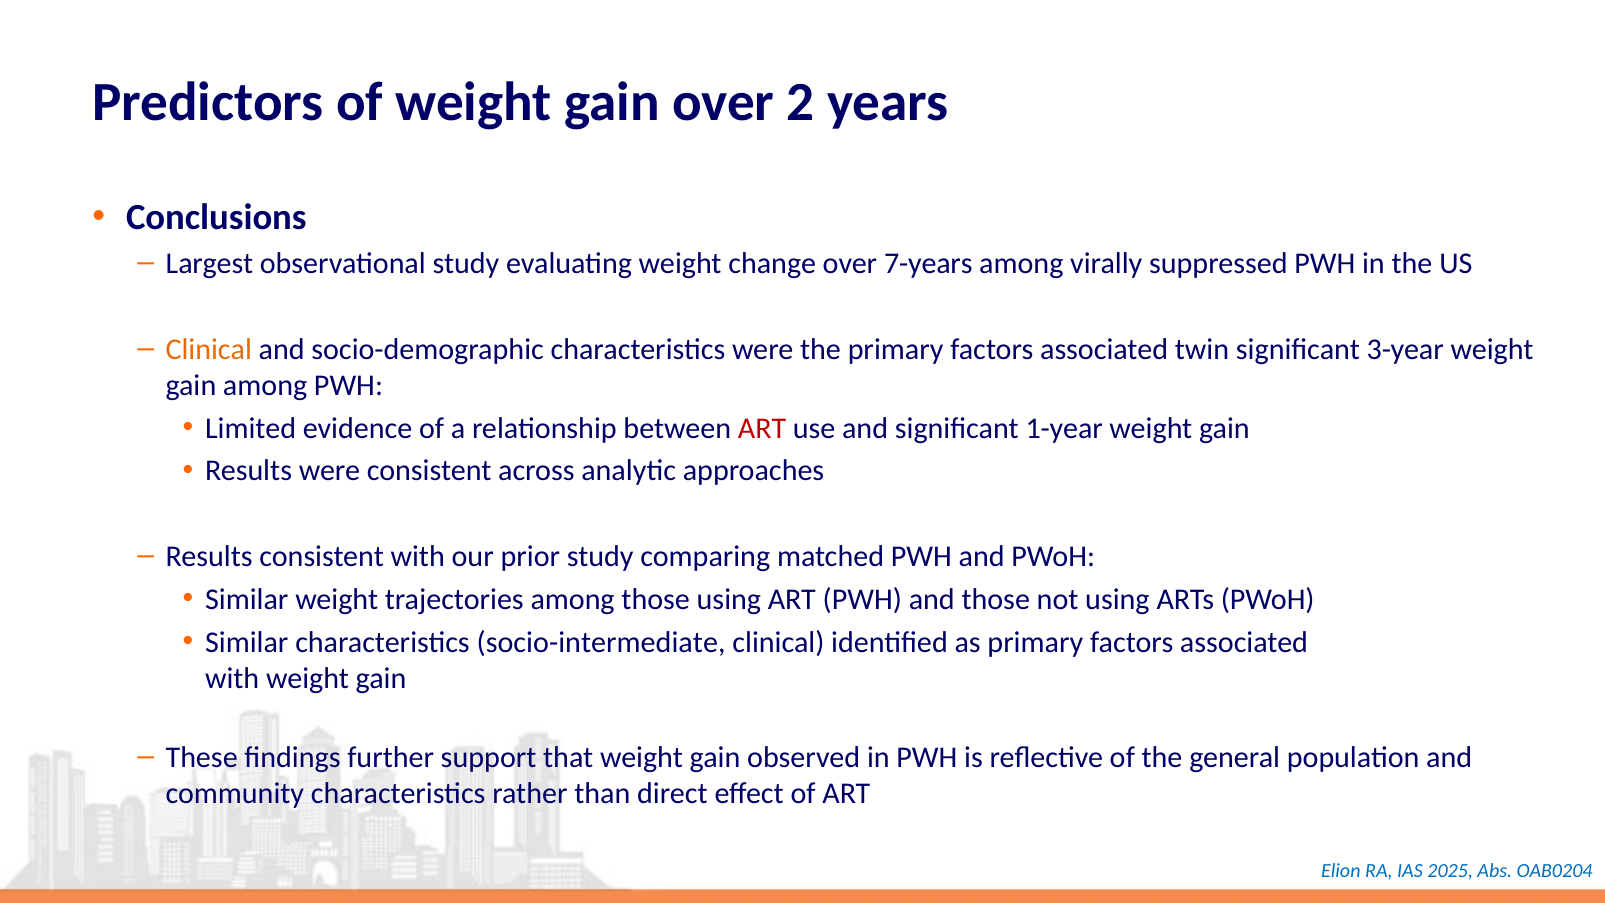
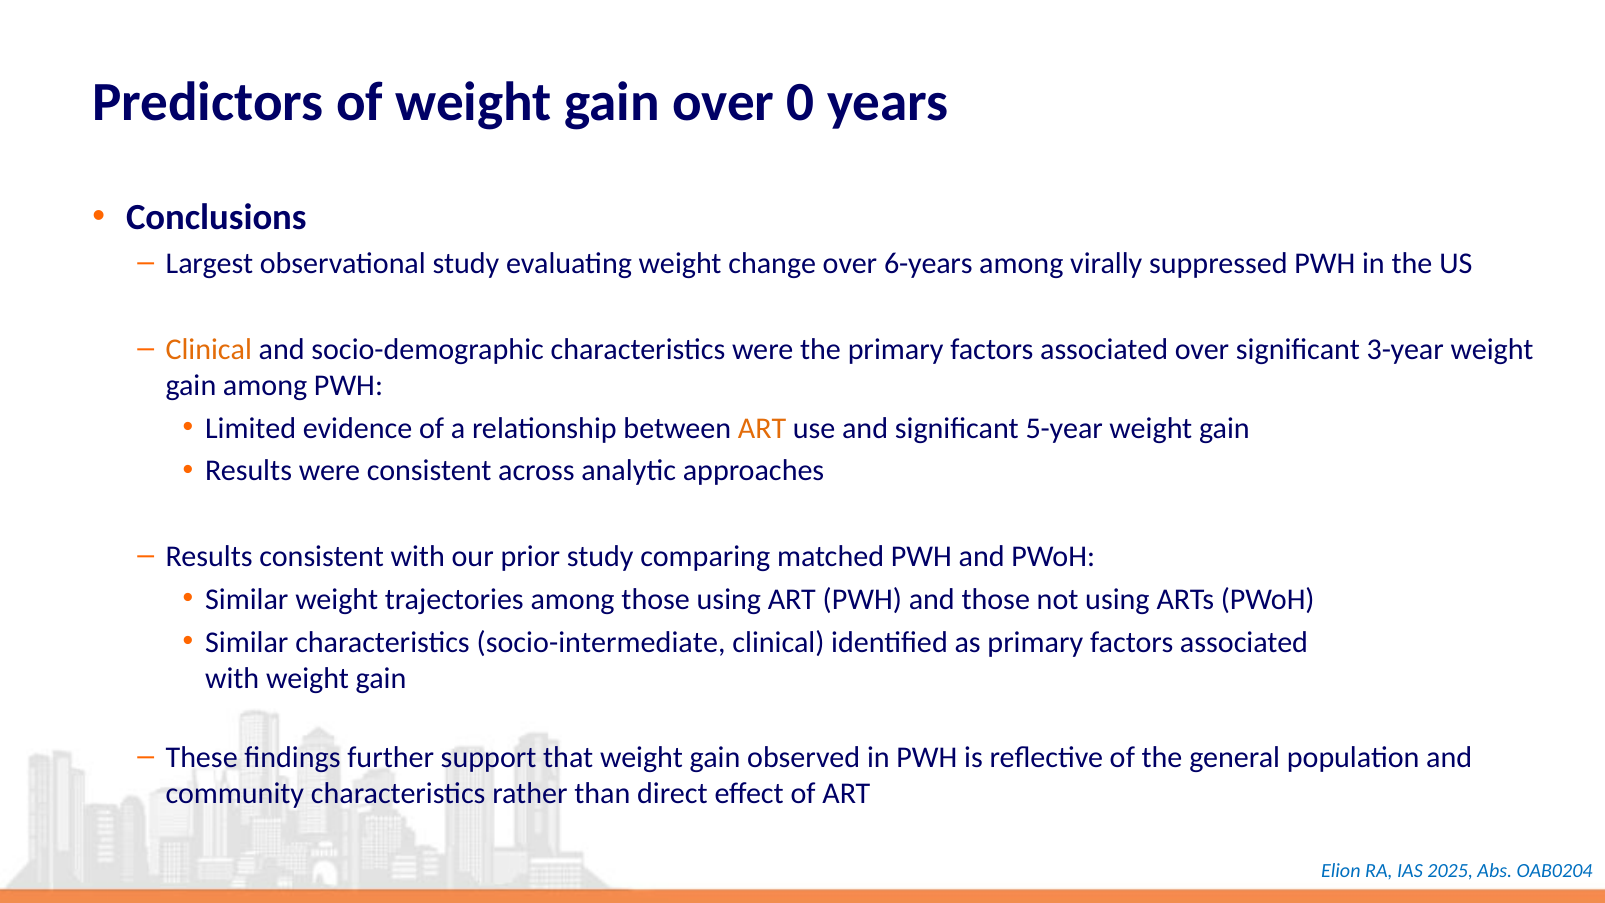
2: 2 -> 0
7-years: 7-years -> 6-years
associated twin: twin -> over
ART at (762, 428) colour: red -> orange
1-year: 1-year -> 5-year
